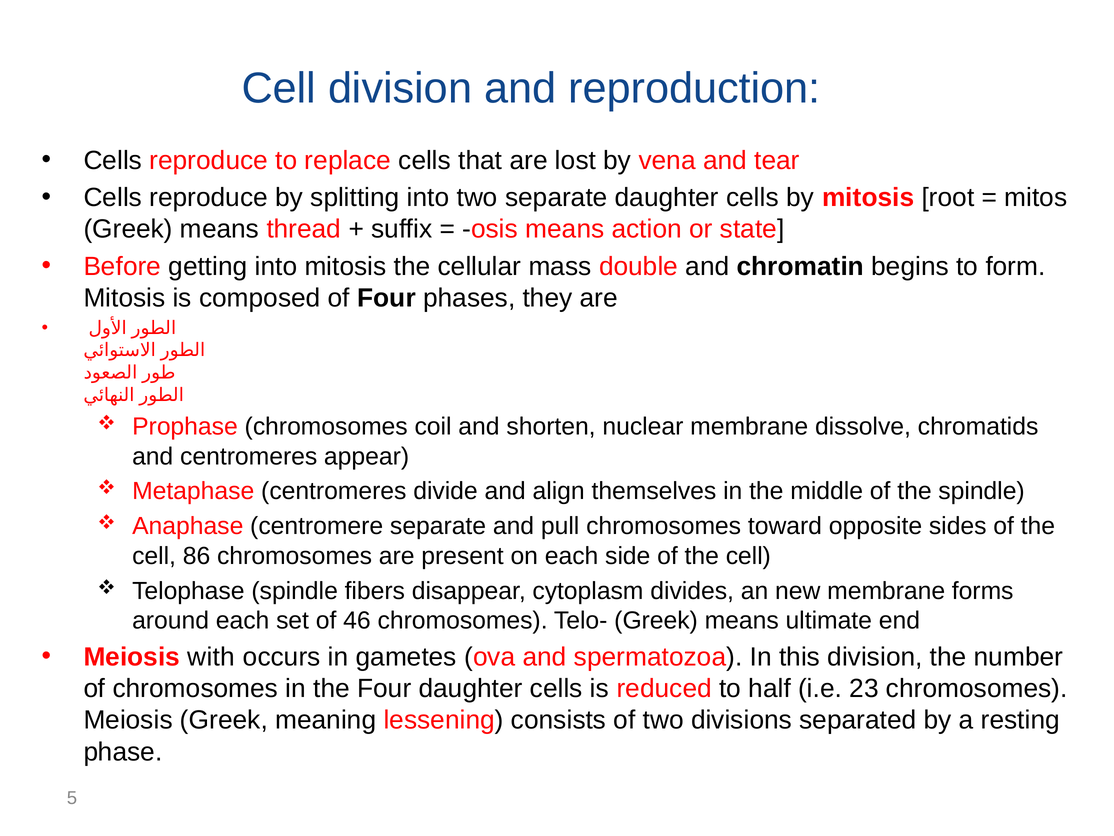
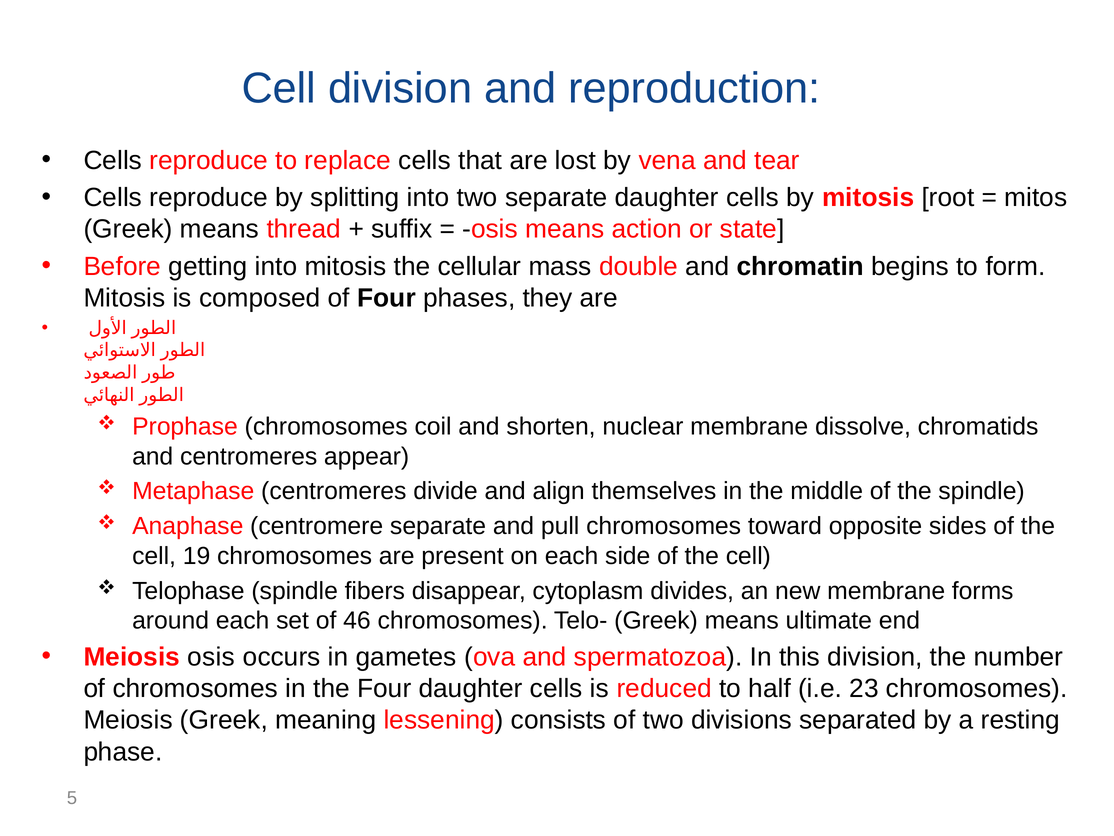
86: 86 -> 19
Meiosis with: with -> osis
